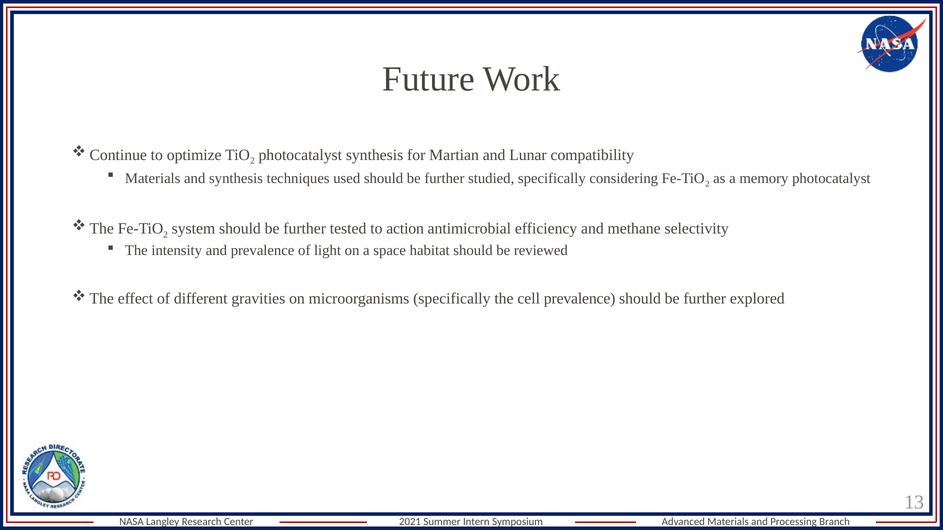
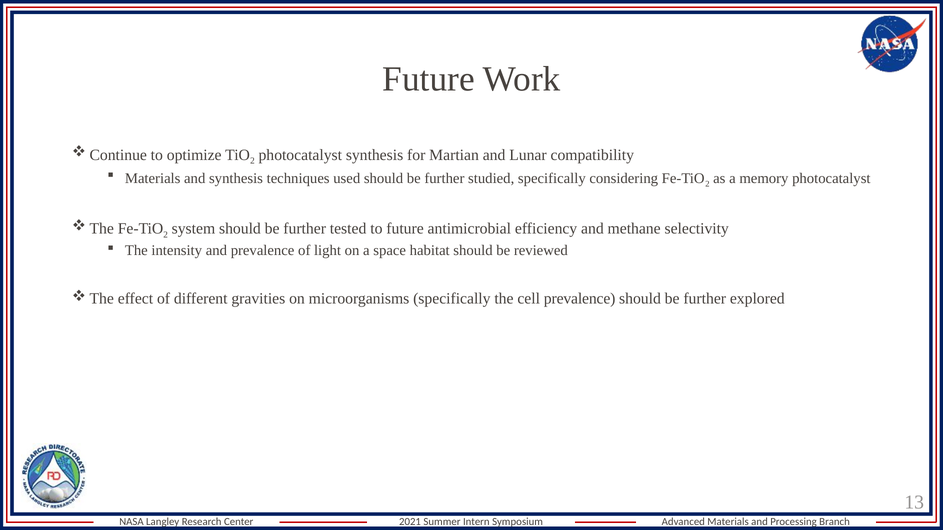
to action: action -> future
